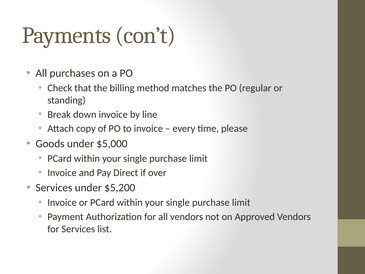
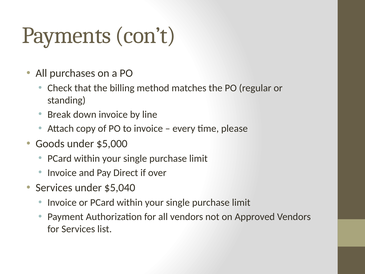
$5,200: $5,200 -> $5,040
